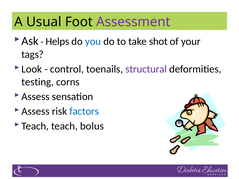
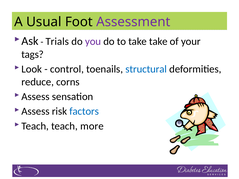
Helps: Helps -> Trials
you colour: blue -> purple
take shot: shot -> take
structural colour: purple -> blue
testing: testing -> reduce
bolus: bolus -> more
